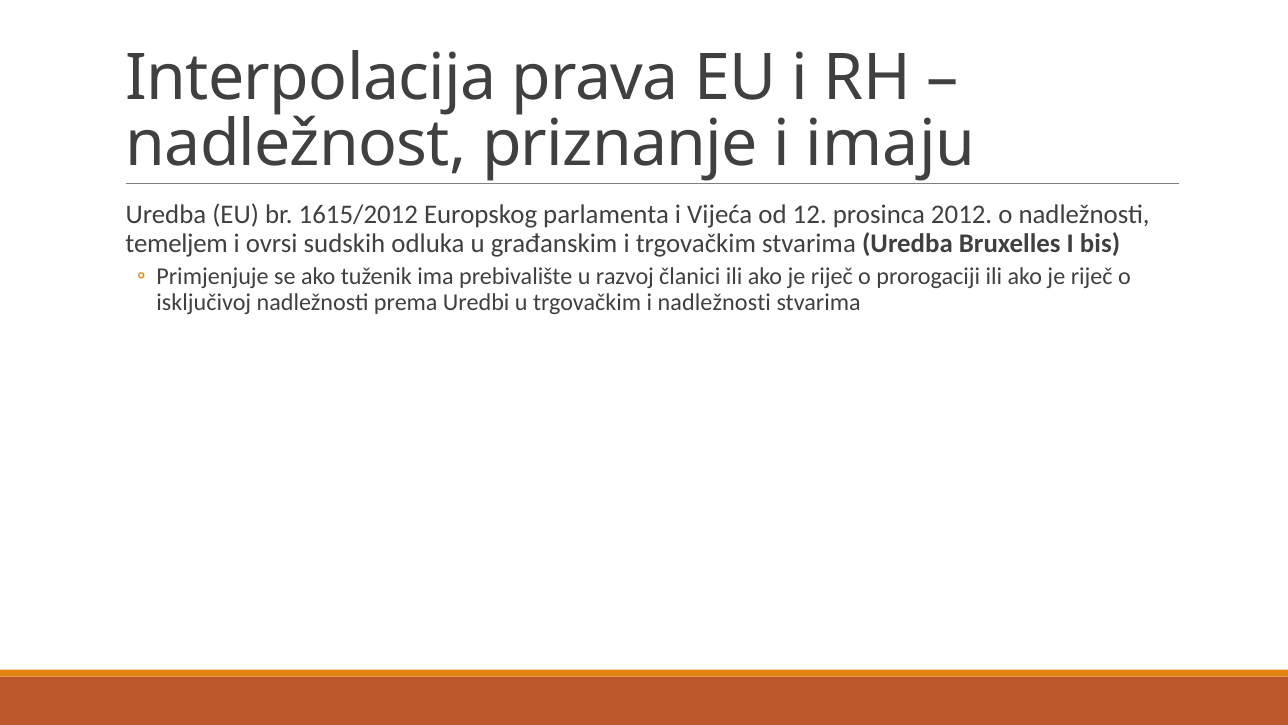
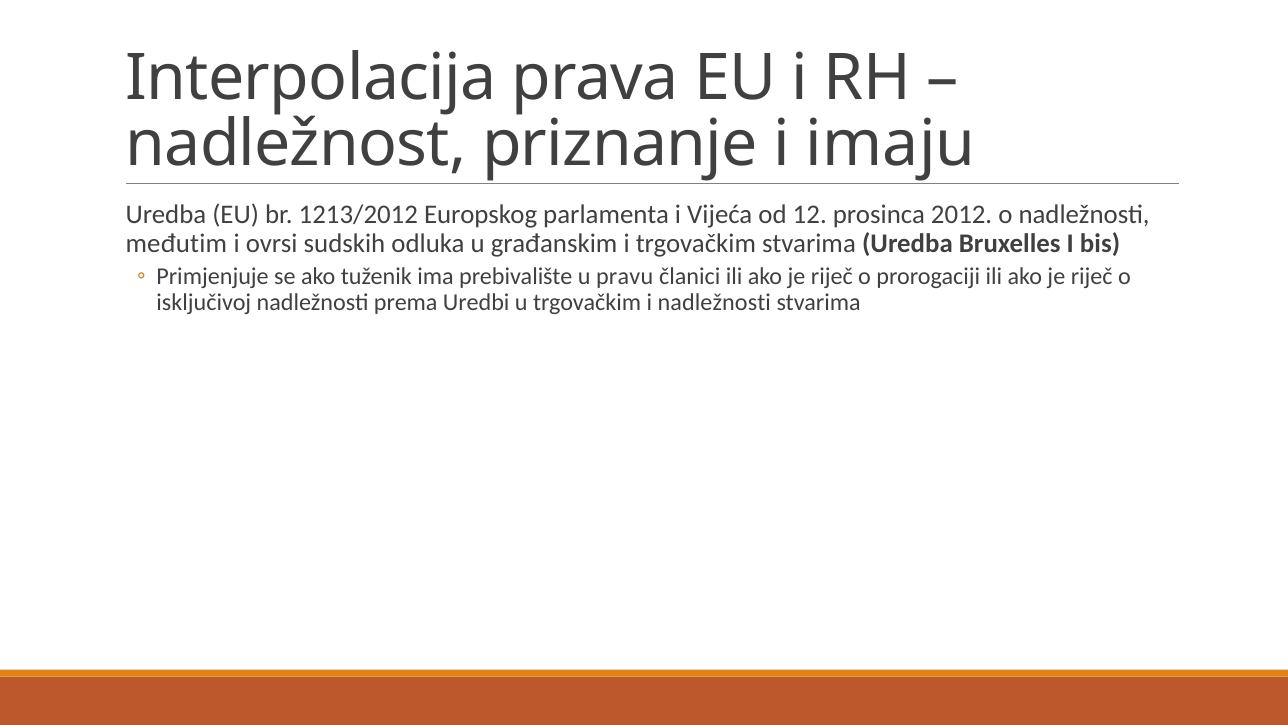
1615/2012: 1615/2012 -> 1213/2012
temeljem: temeljem -> međutim
razvoj: razvoj -> pravu
